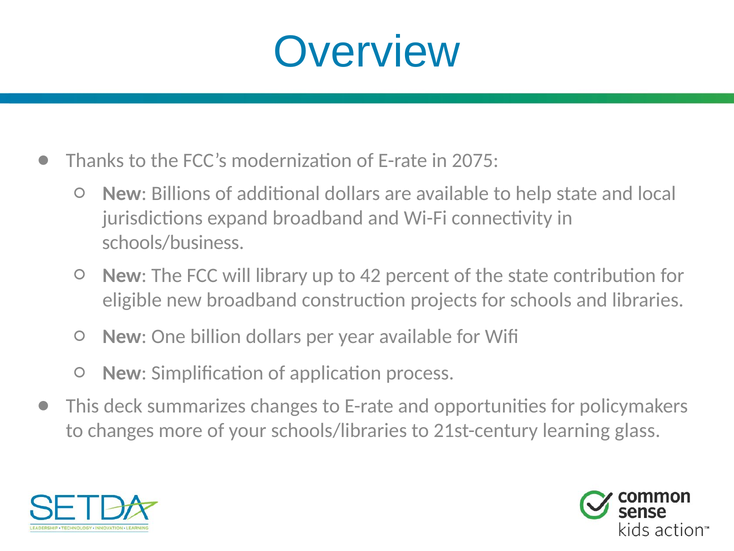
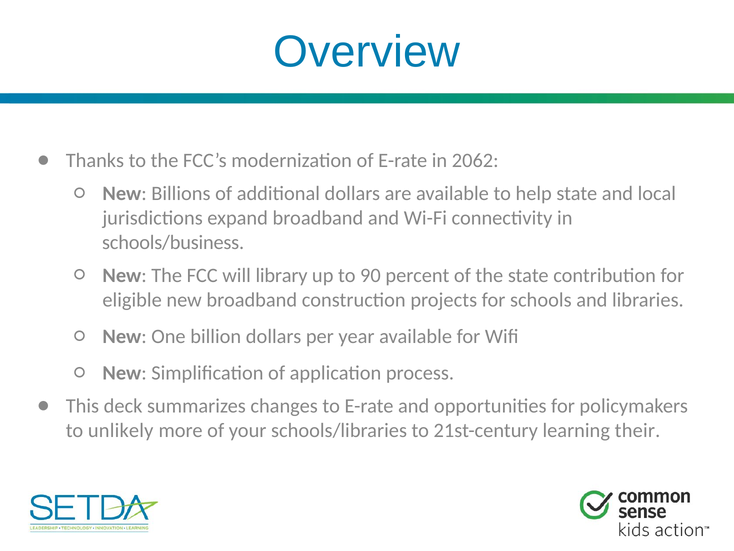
2075: 2075 -> 2062
42: 42 -> 90
to changes: changes -> unlikely
glass: glass -> their
